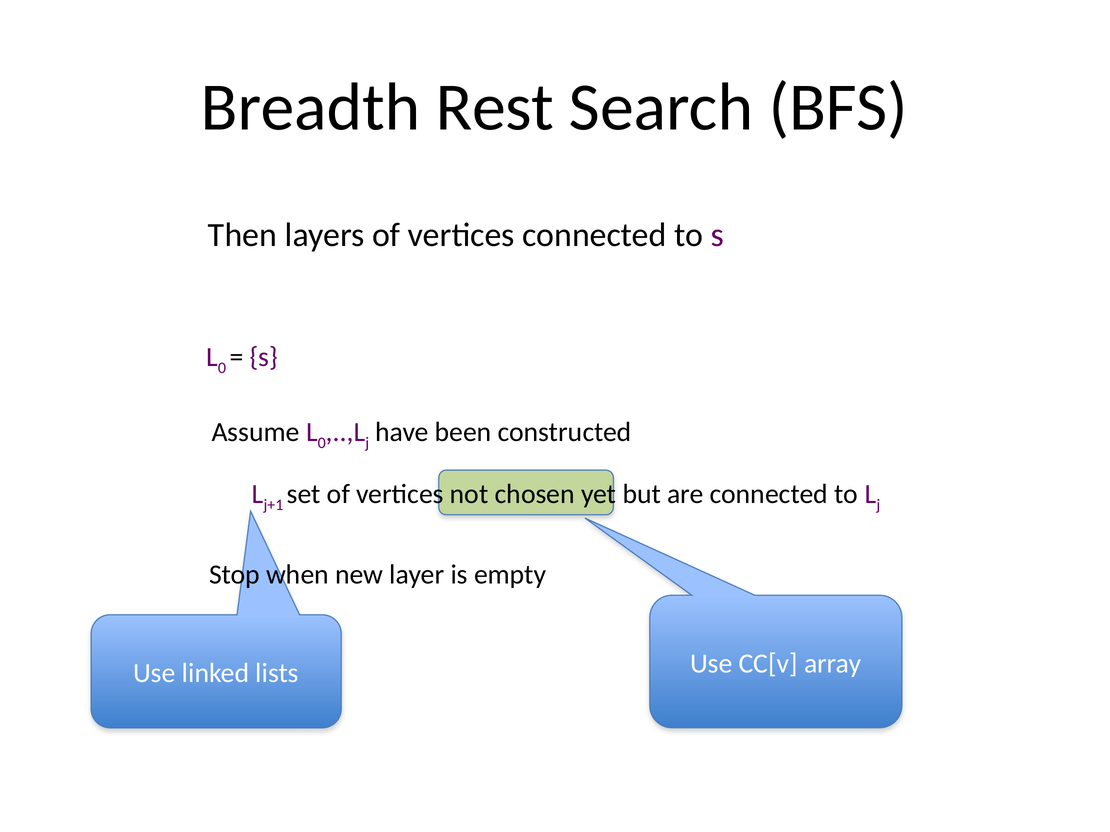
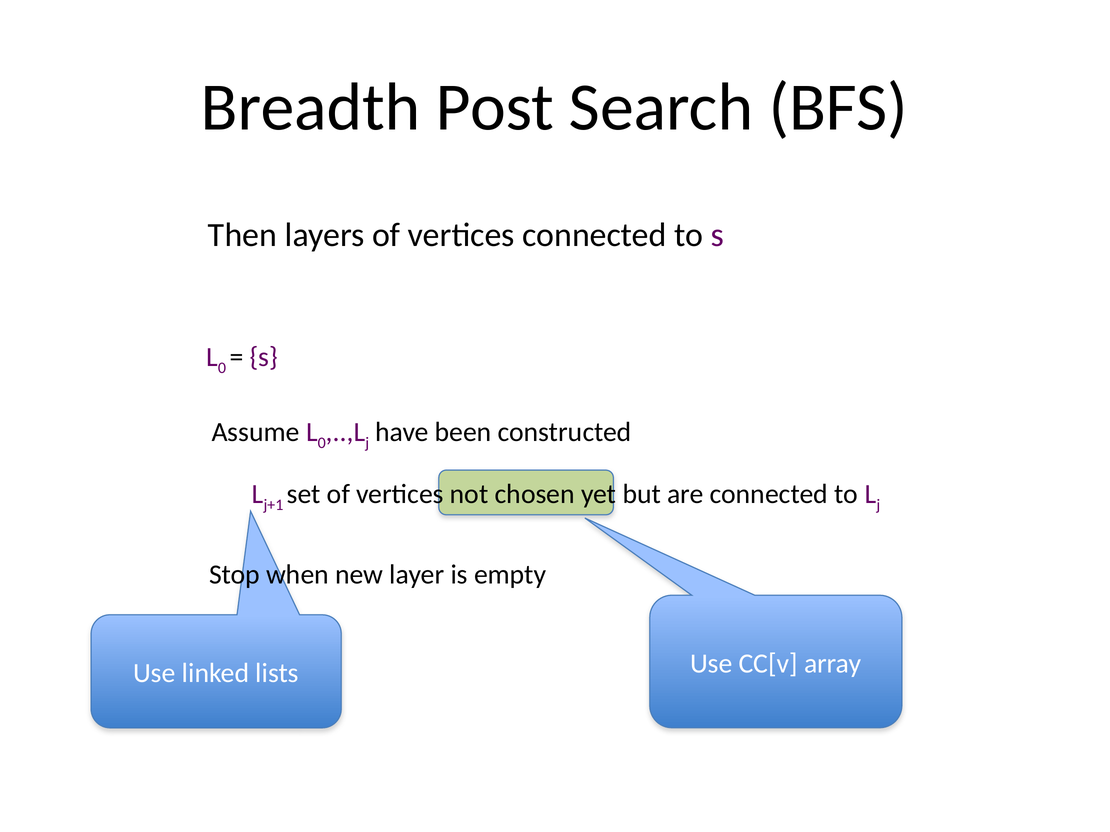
Rest: Rest -> Post
